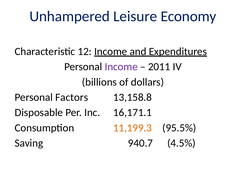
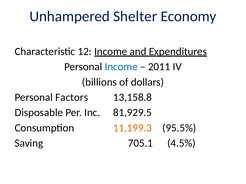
Leisure: Leisure -> Shelter
Income at (121, 67) colour: purple -> blue
16,171.1: 16,171.1 -> 81,929.5
940.7: 940.7 -> 705.1
